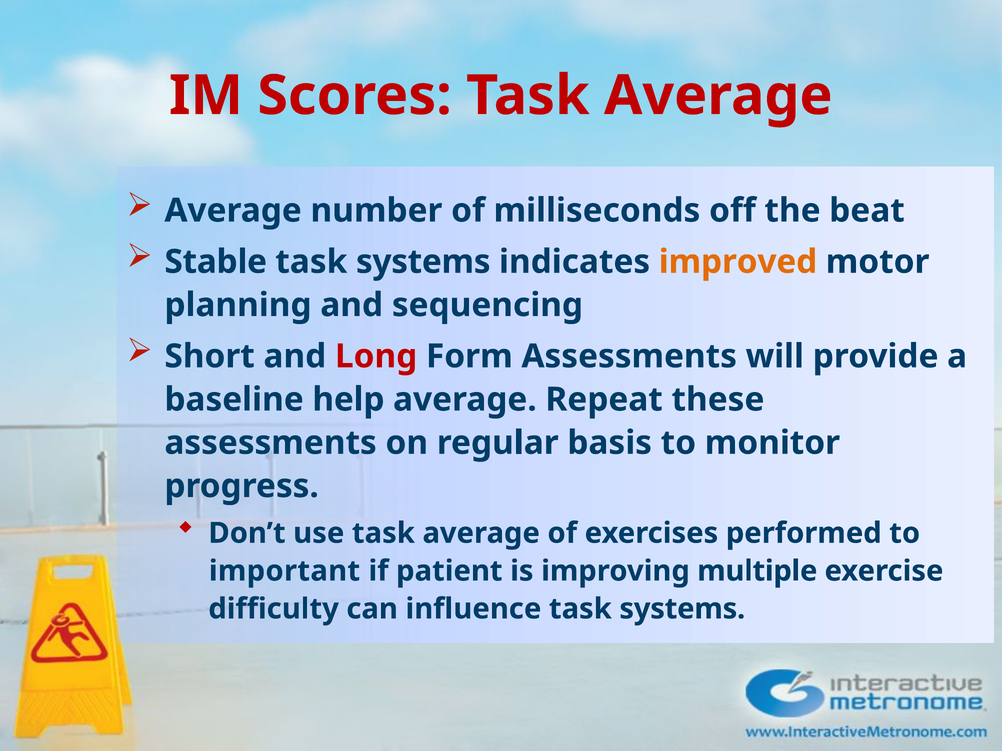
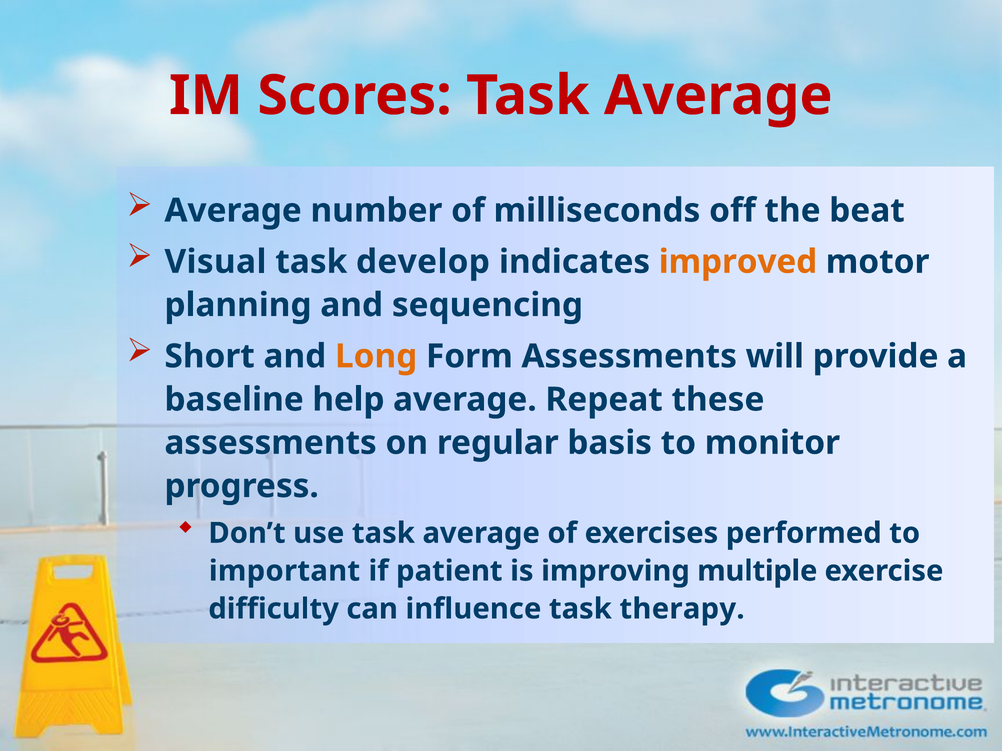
Stable: Stable -> Visual
systems at (423, 262): systems -> develop
Long colour: red -> orange
influence task systems: systems -> therapy
